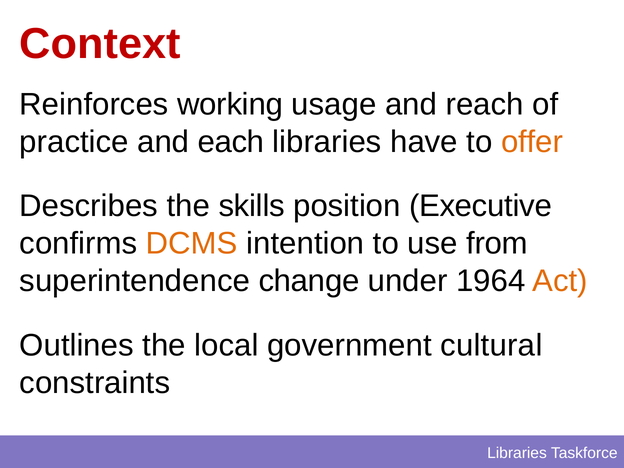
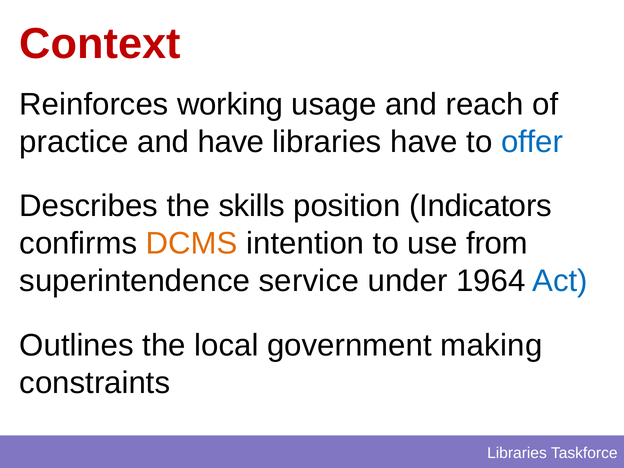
and each: each -> have
offer colour: orange -> blue
Executive: Executive -> Indicators
change: change -> service
Act colour: orange -> blue
cultural: cultural -> making
